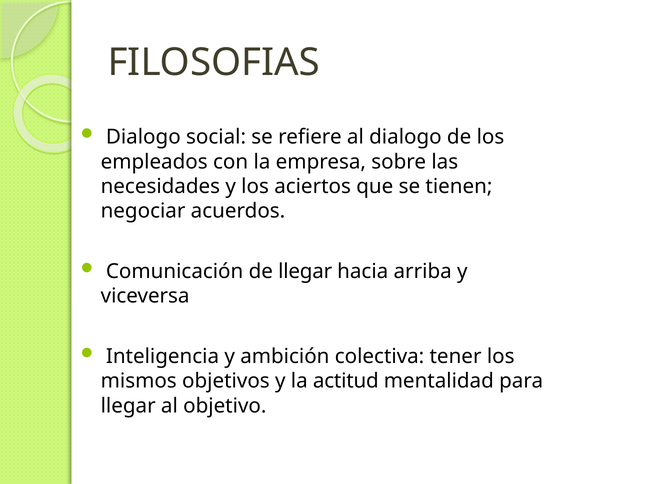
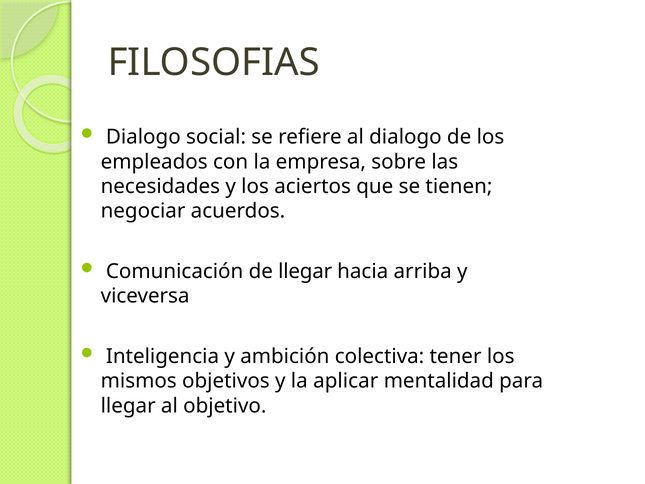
actitud: actitud -> aplicar
